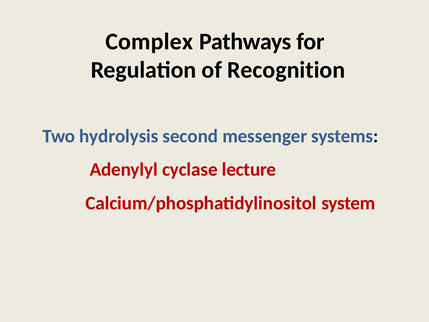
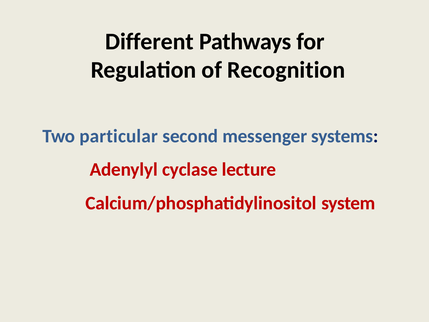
Complex: Complex -> Different
hydrolysis: hydrolysis -> particular
